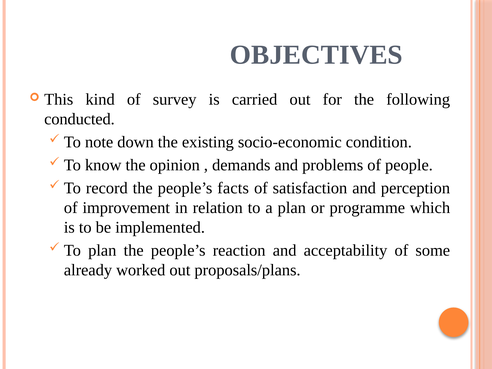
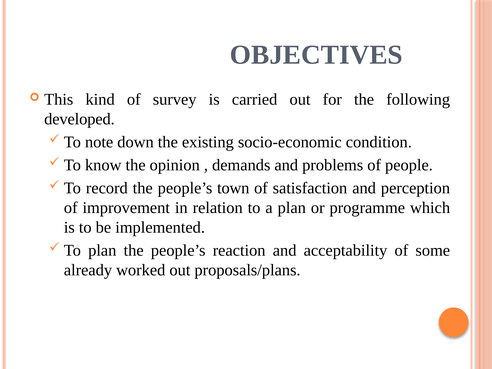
conducted: conducted -> developed
facts: facts -> town
